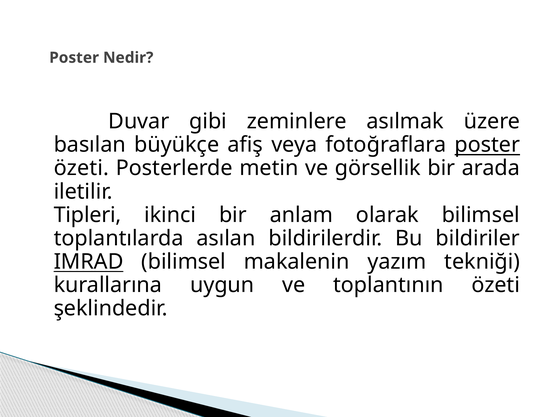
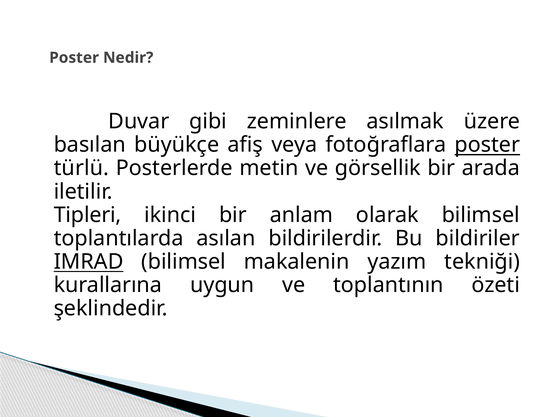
özeti at (81, 168): özeti -> türlü
